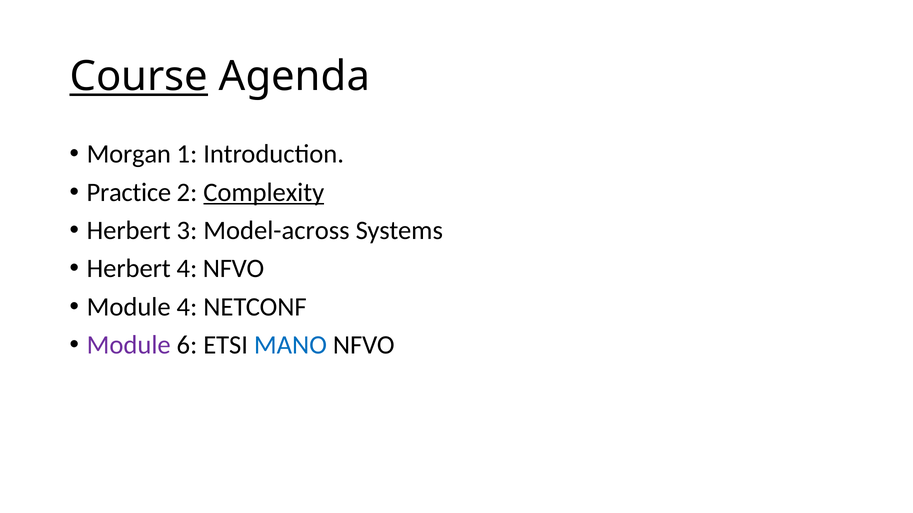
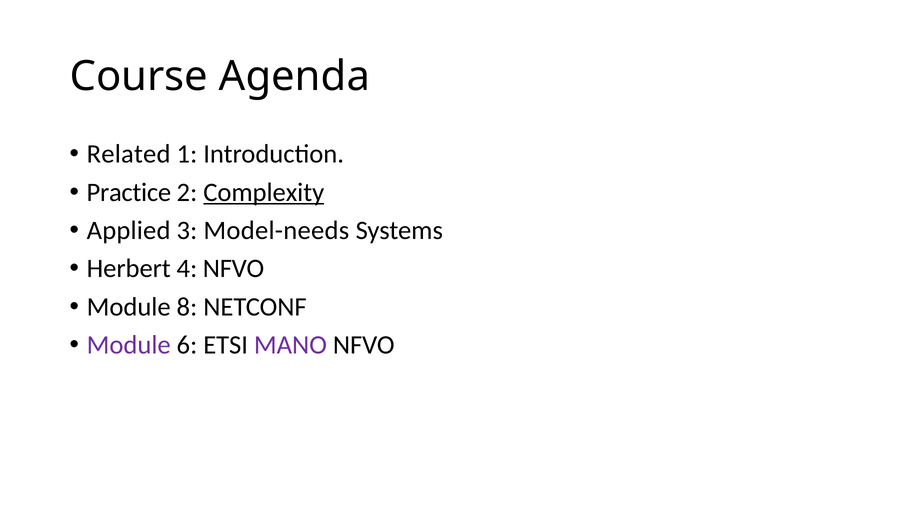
Course underline: present -> none
Morgan: Morgan -> Related
Herbert at (129, 231): Herbert -> Applied
Model-across: Model-across -> Model-needs
Module 4: 4 -> 8
MANO colour: blue -> purple
